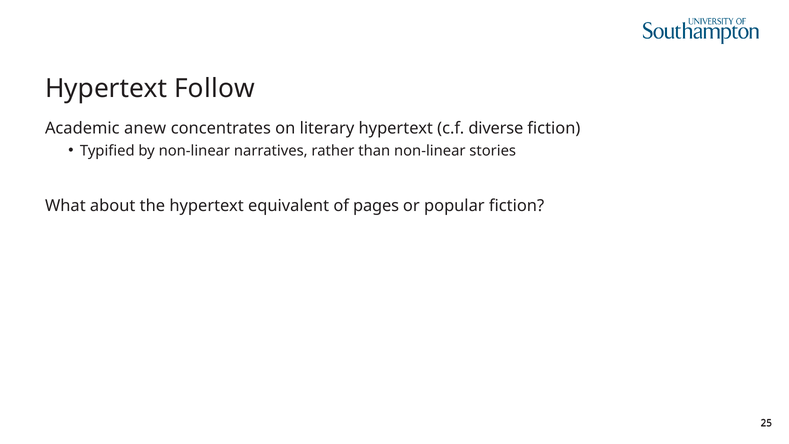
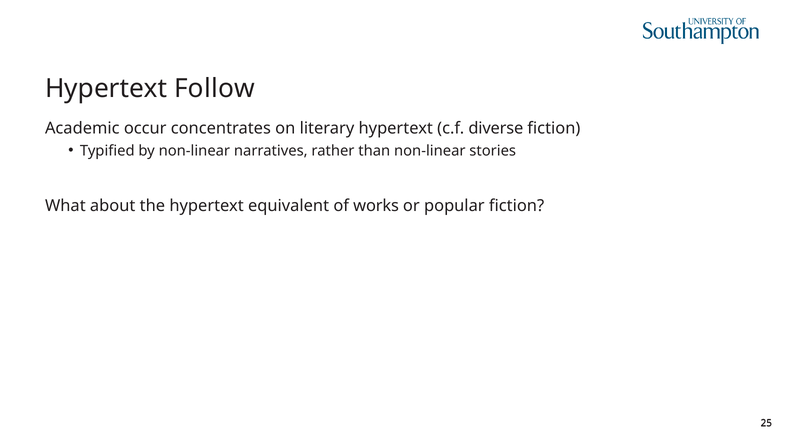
anew: anew -> occur
pages: pages -> works
